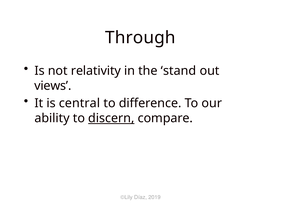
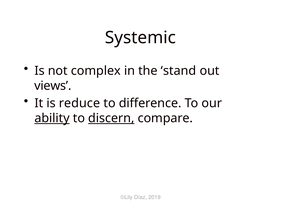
Through: Through -> Systemic
relativity: relativity -> complex
central: central -> reduce
ability underline: none -> present
